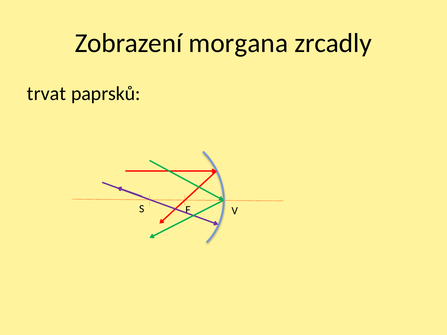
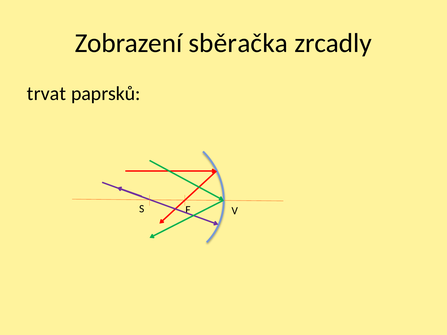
morgana: morgana -> sběračka
